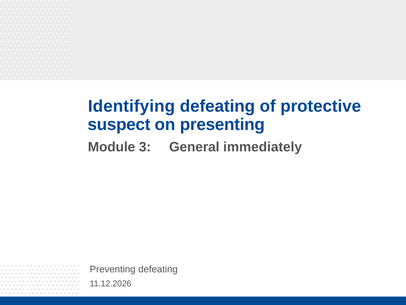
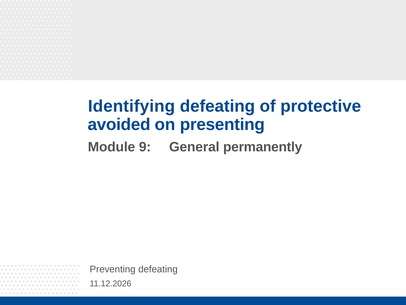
suspect: suspect -> avoided
3: 3 -> 9
immediately: immediately -> permanently
